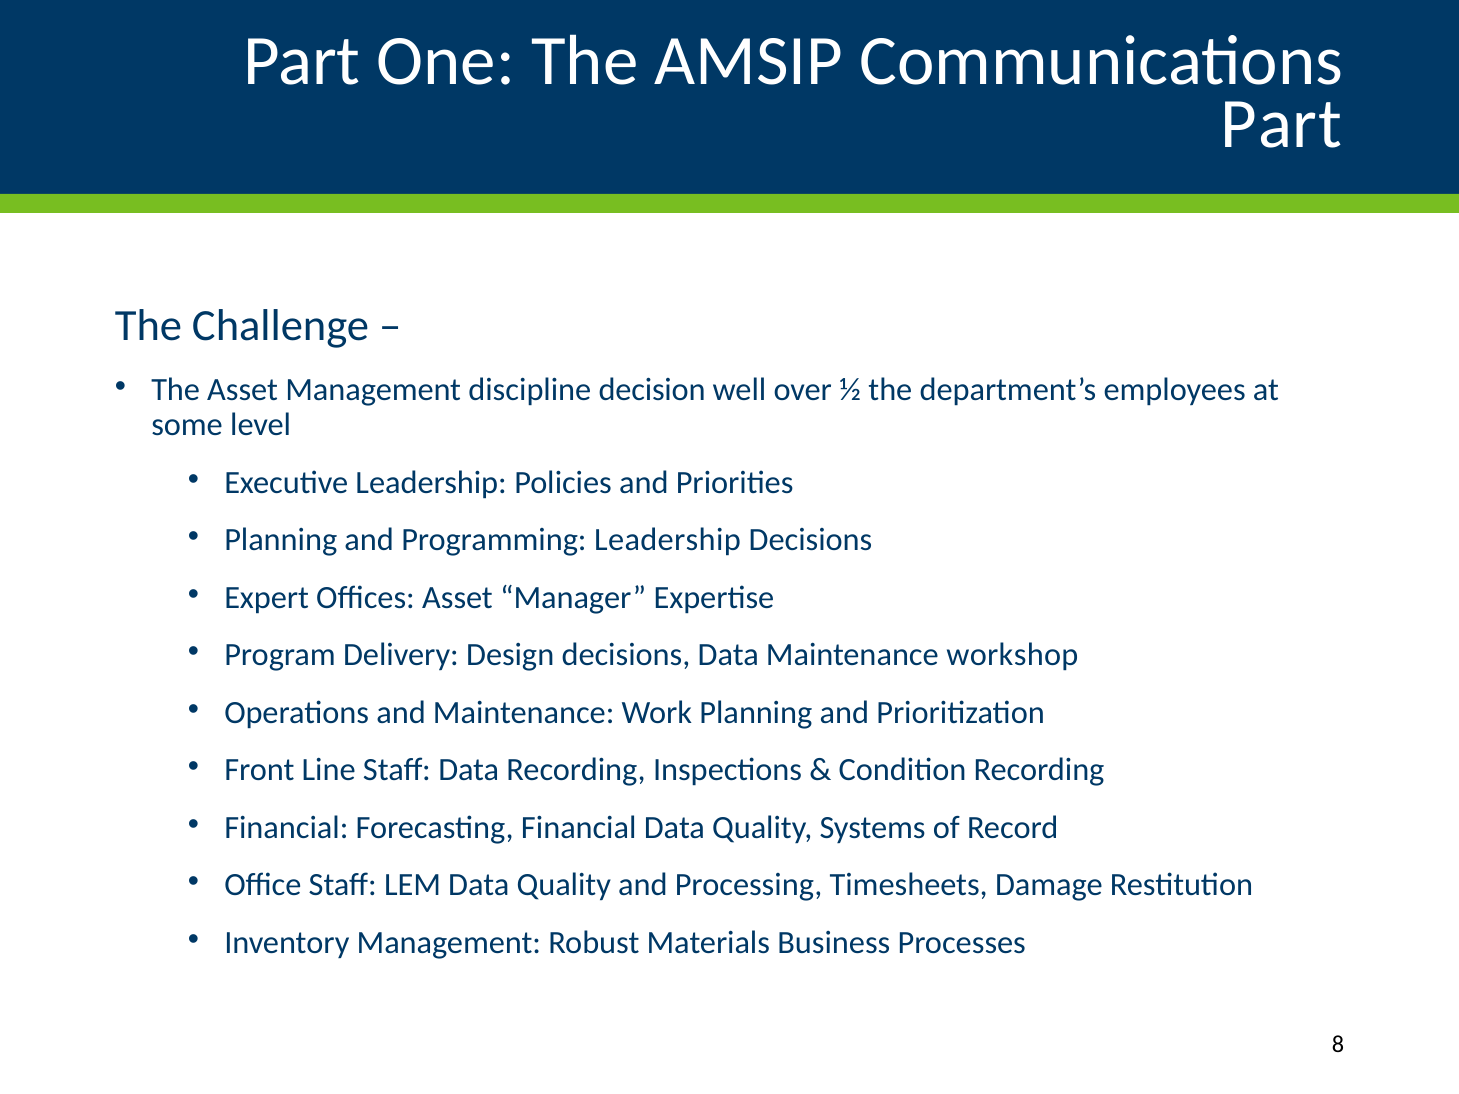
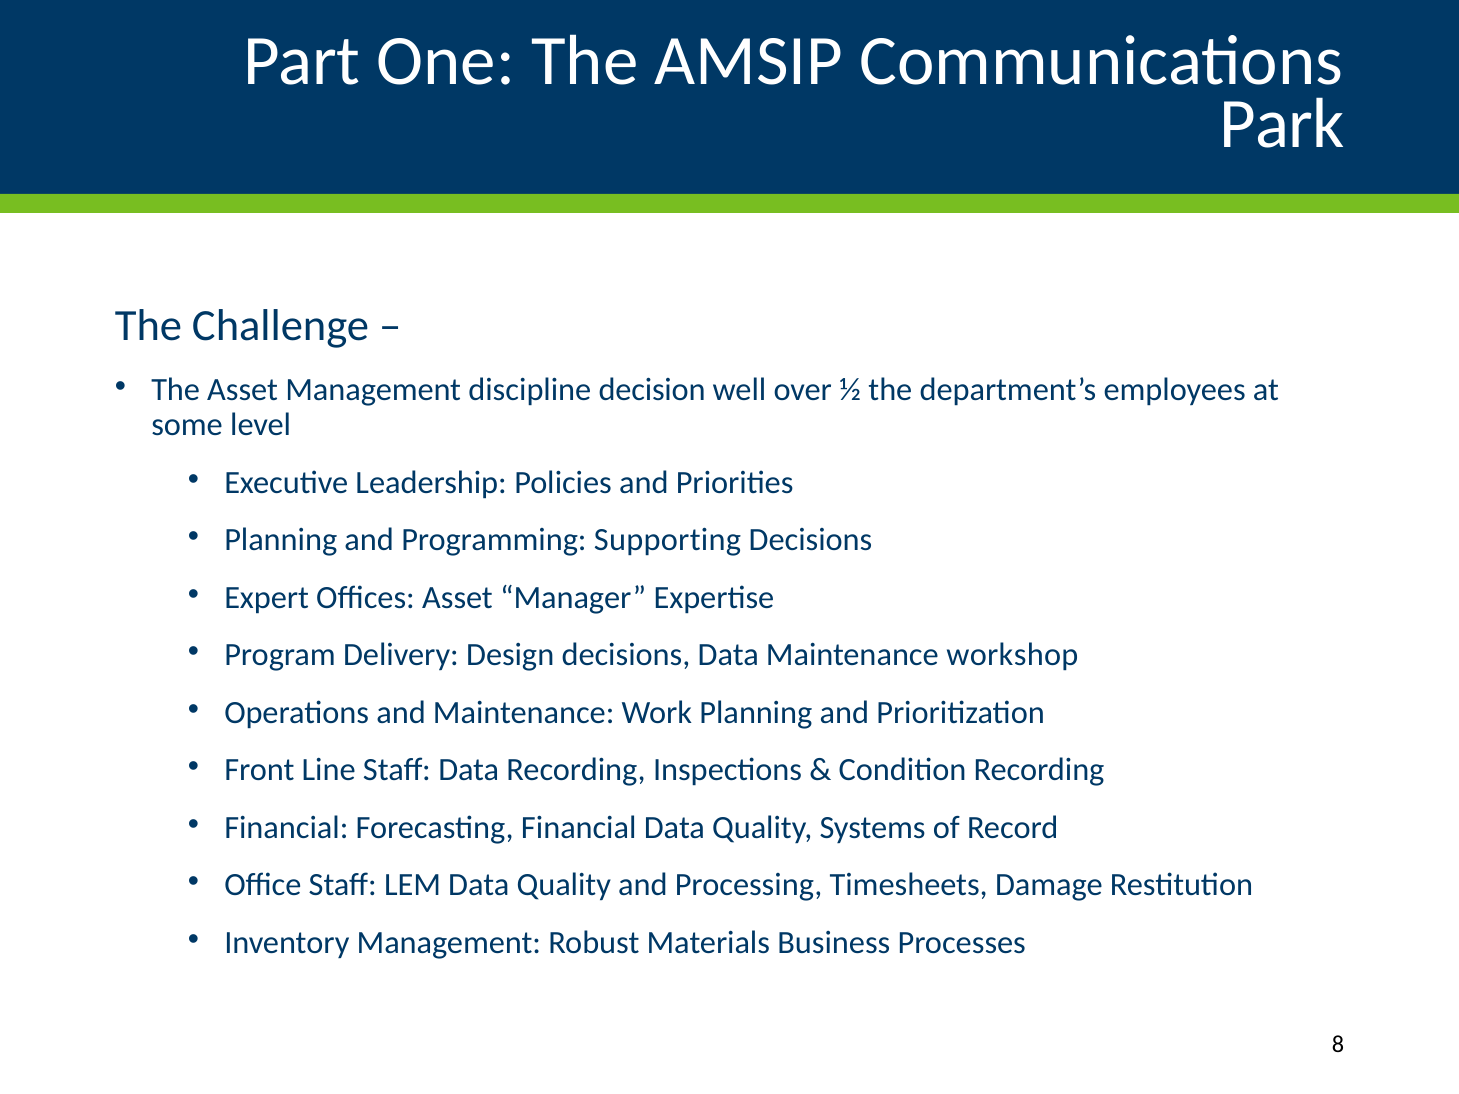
Part at (1281, 124): Part -> Park
Programming Leadership: Leadership -> Supporting
